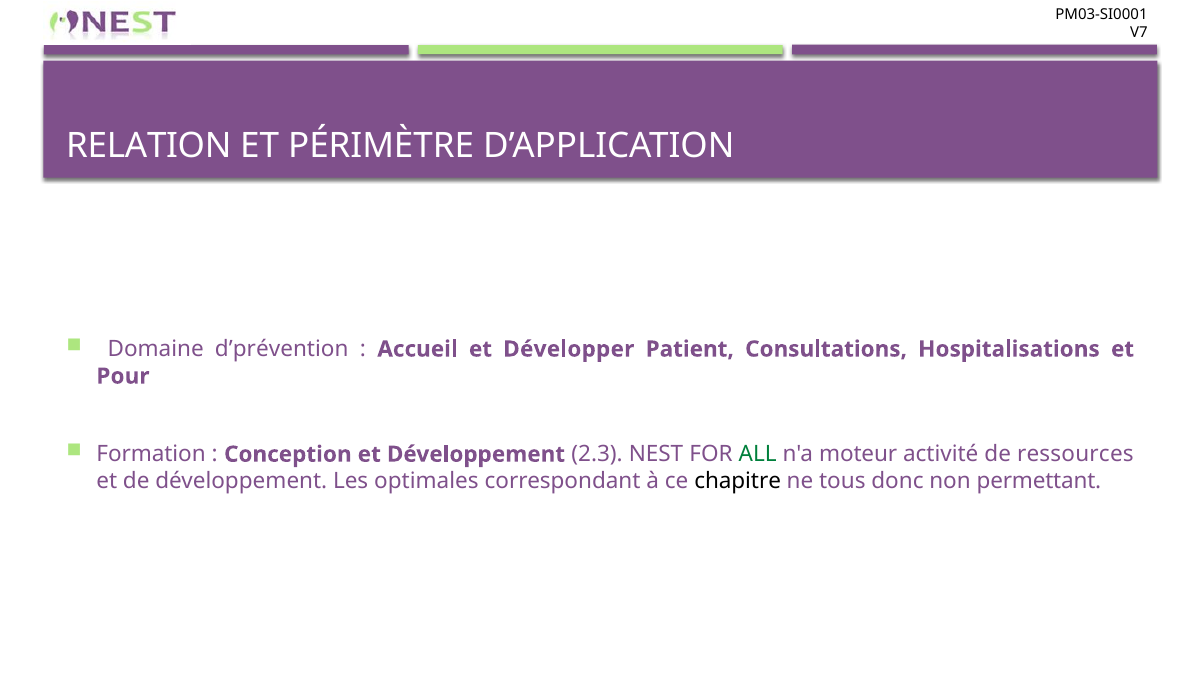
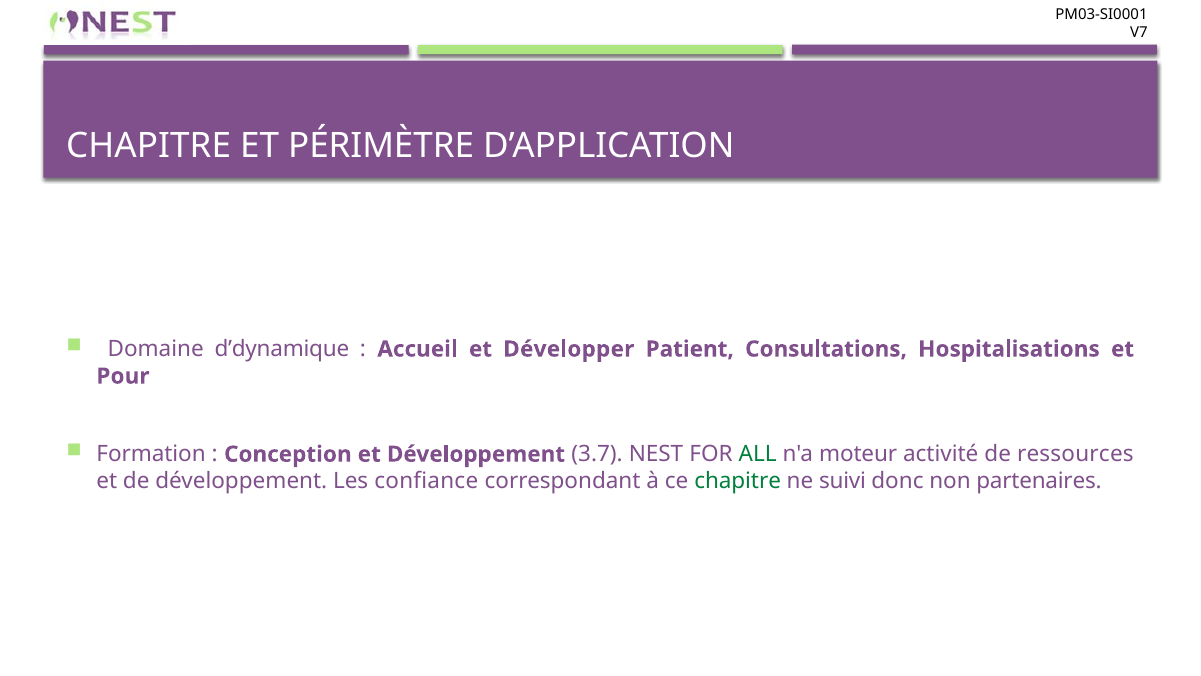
RELATION at (149, 146): RELATION -> CHAPITRE
d’prévention: d’prévention -> d’dynamique
2.3: 2.3 -> 3.7
optimales: optimales -> confiance
chapitre at (738, 481) colour: black -> green
tous: tous -> suivi
permettant: permettant -> partenaires
